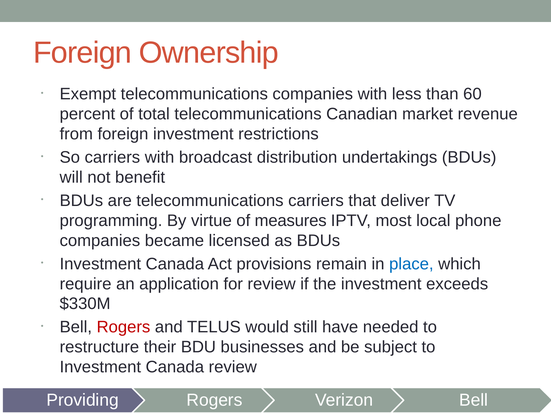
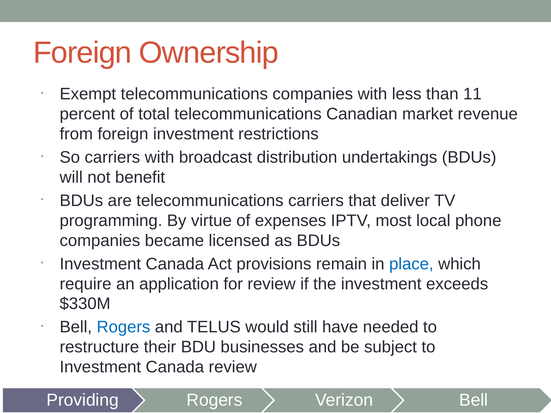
60: 60 -> 11
measures: measures -> expenses
Rogers at (123, 327) colour: red -> blue
